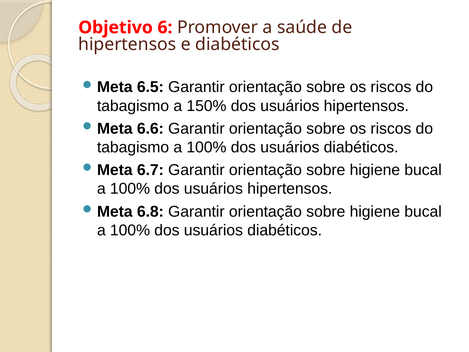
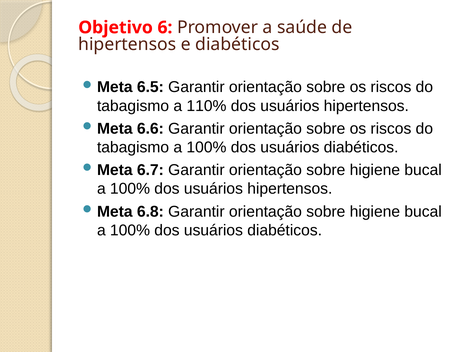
150%: 150% -> 110%
